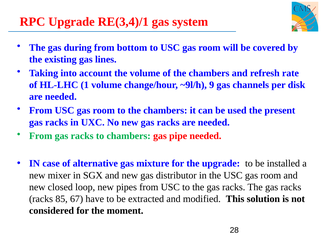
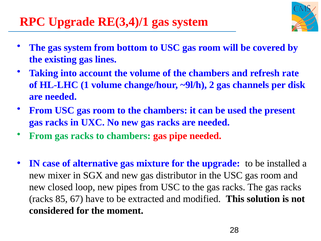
The gas during: during -> system
9: 9 -> 2
